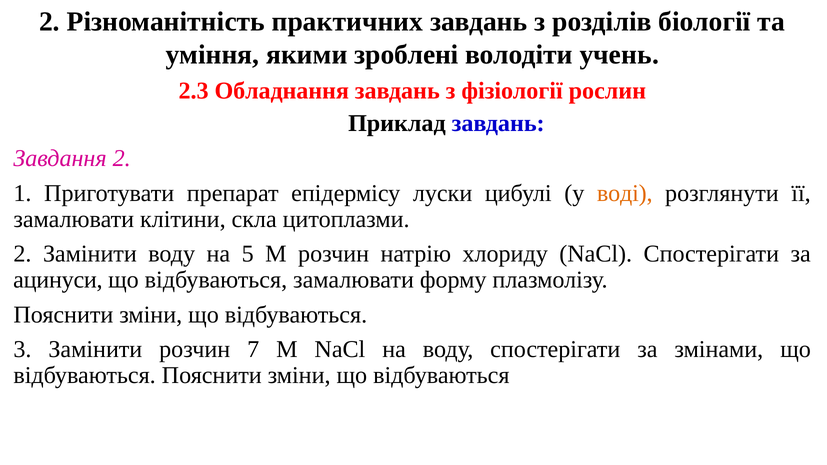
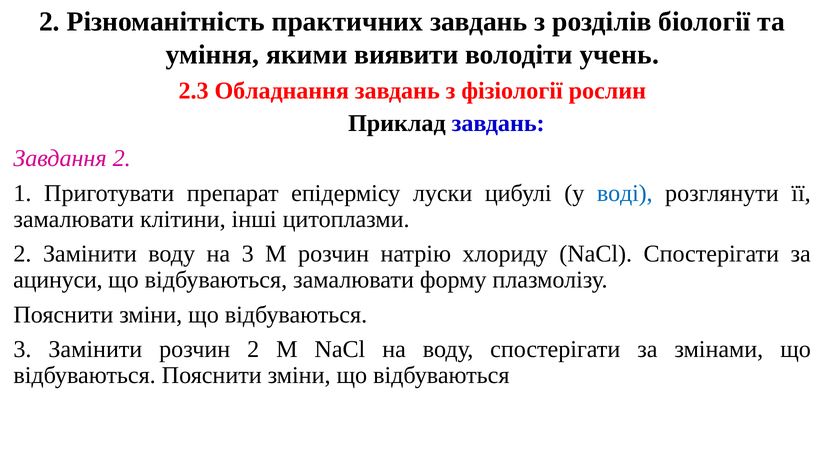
зроблені: зроблені -> виявити
воді colour: orange -> blue
скла: скла -> інші
на 5: 5 -> 3
розчин 7: 7 -> 2
